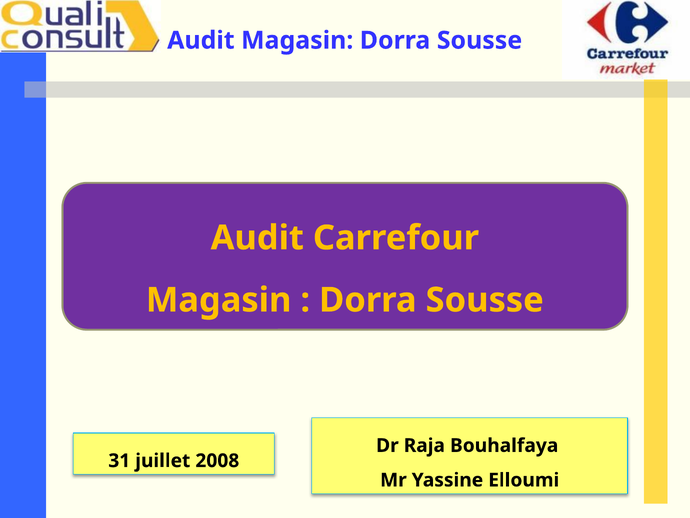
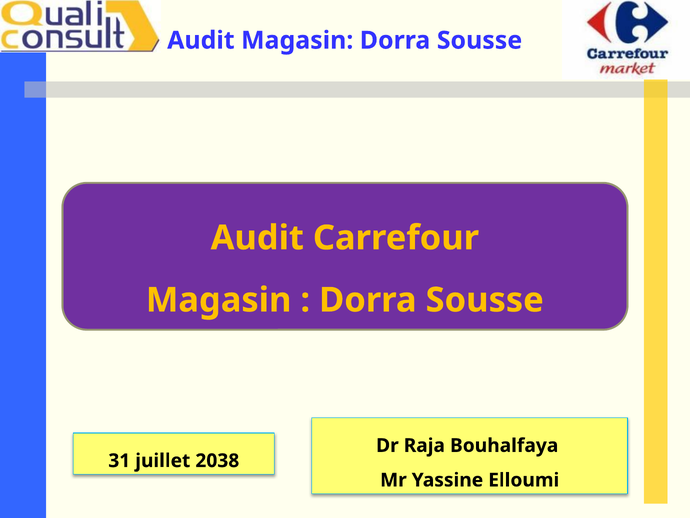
2008: 2008 -> 2038
